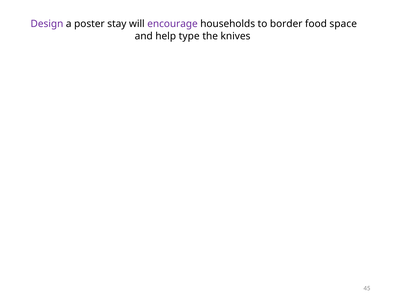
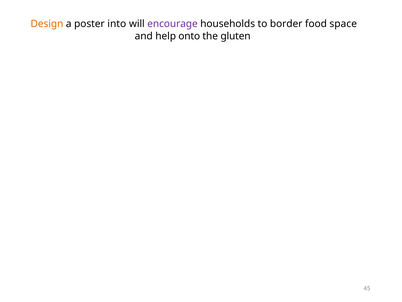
Design colour: purple -> orange
stay: stay -> into
type: type -> onto
knives: knives -> gluten
